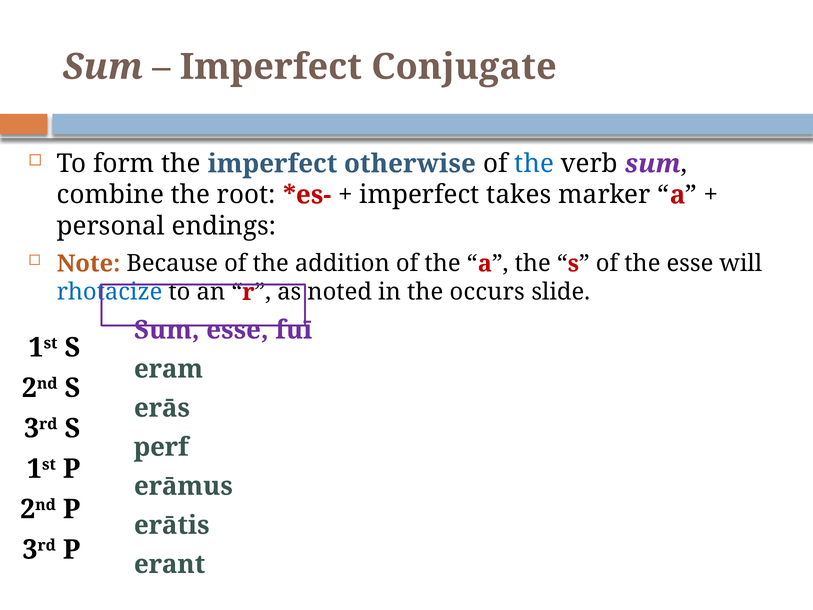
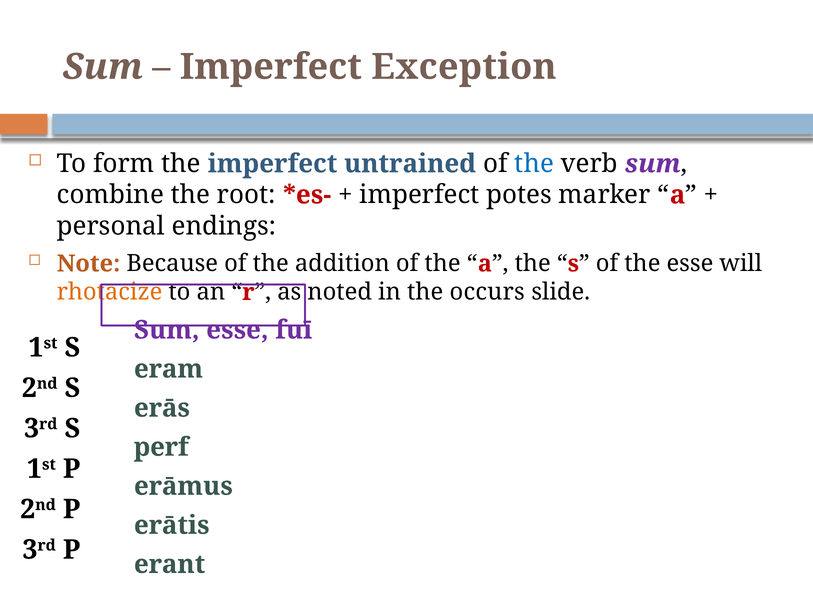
Conjugate: Conjugate -> Exception
otherwise: otherwise -> untrained
takes: takes -> potes
rhotacize colour: blue -> orange
